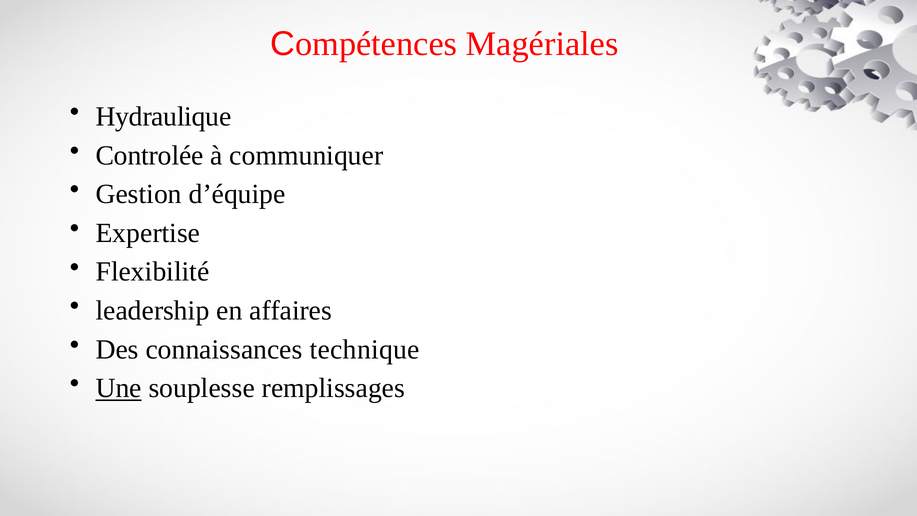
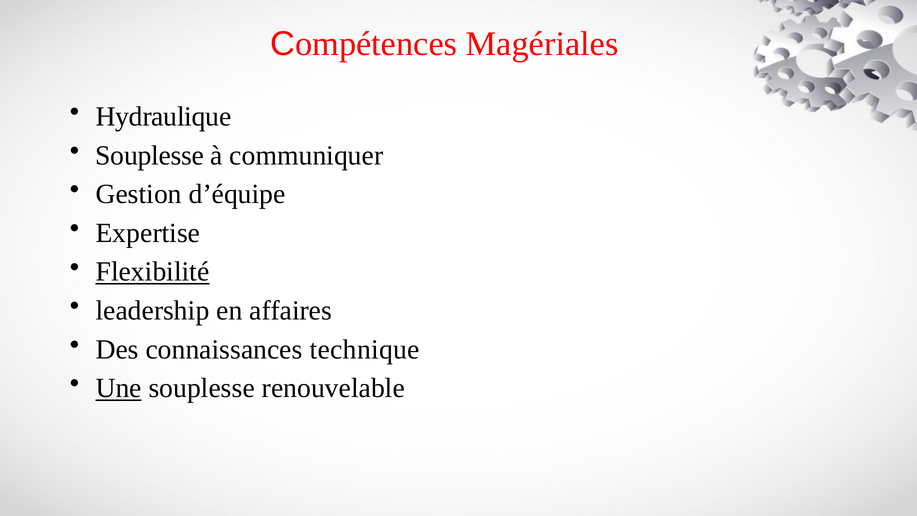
Controlée at (150, 155): Controlée -> Souplesse
Flexibilité underline: none -> present
remplissages: remplissages -> renouvelable
